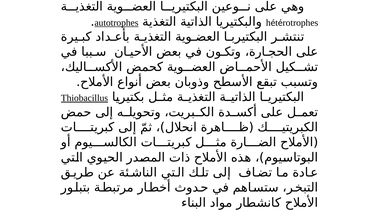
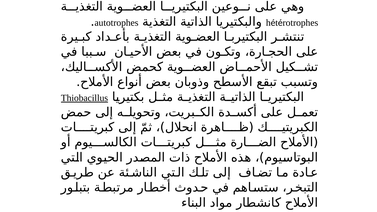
autotrophes underline: present -> none
